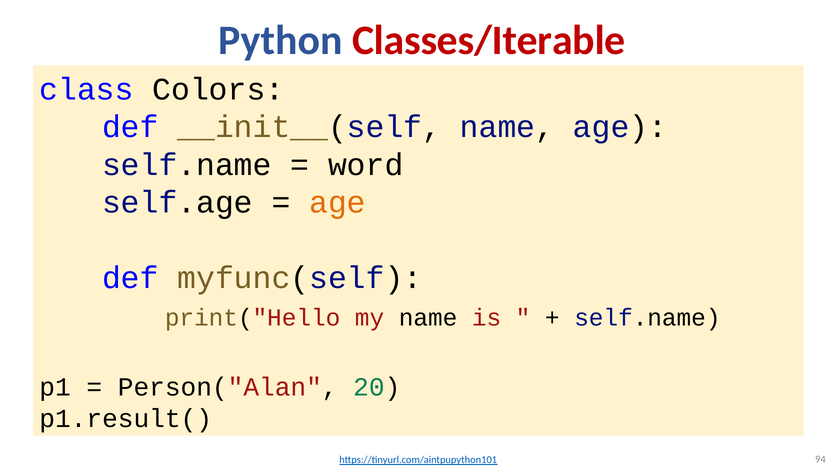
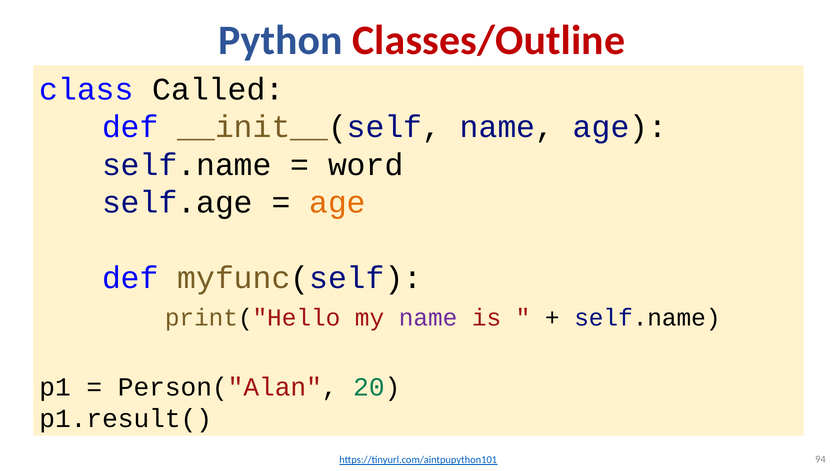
Classes/Iterable: Classes/Iterable -> Classes/Outline
Colors: Colors -> Called
name at (428, 318) colour: black -> purple
